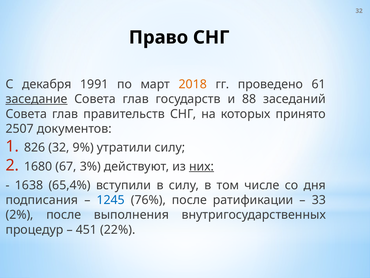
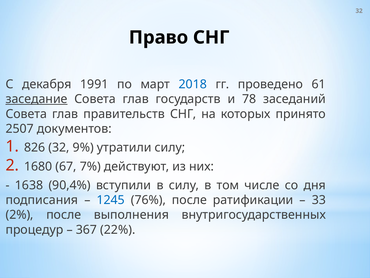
2018 colour: orange -> blue
88: 88 -> 78
3%: 3% -> 7%
них underline: present -> none
65,4%: 65,4% -> 90,4%
451: 451 -> 367
